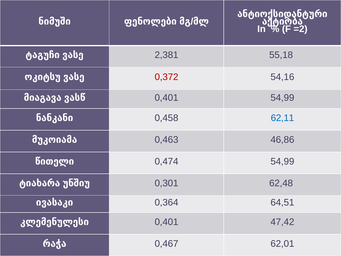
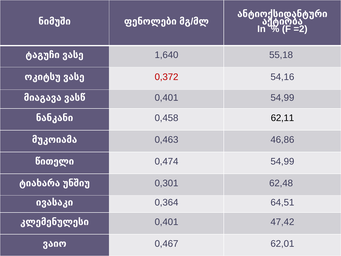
2,381: 2,381 -> 1,640
62,11 colour: blue -> black
რაჭა: რაჭა -> ვაიო
